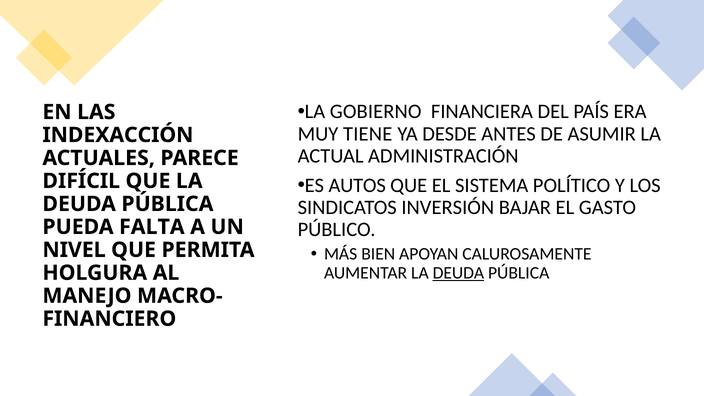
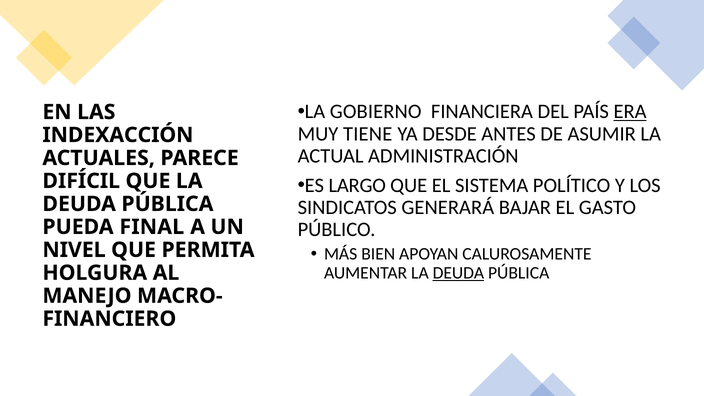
ERA underline: none -> present
AUTOS: AUTOS -> LARGO
INVERSIÓN: INVERSIÓN -> GENERARÁ
FALTA: FALTA -> FINAL
